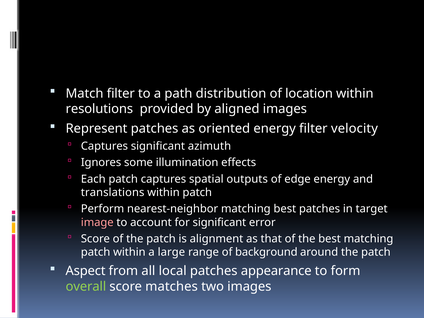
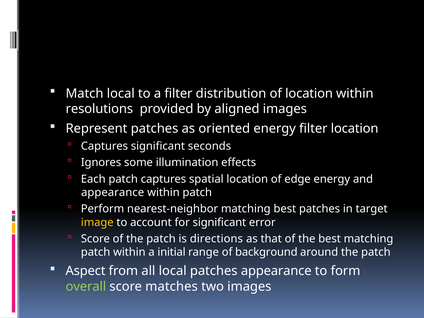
Match filter: filter -> local
a path: path -> filter
filter velocity: velocity -> location
azimuth: azimuth -> seconds
spatial outputs: outputs -> location
translations at (113, 192): translations -> appearance
image colour: pink -> yellow
alignment: alignment -> directions
large: large -> initial
